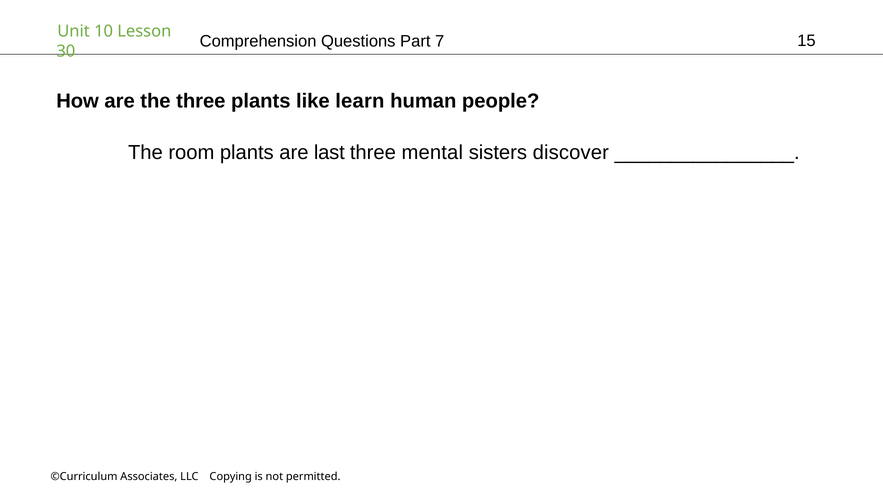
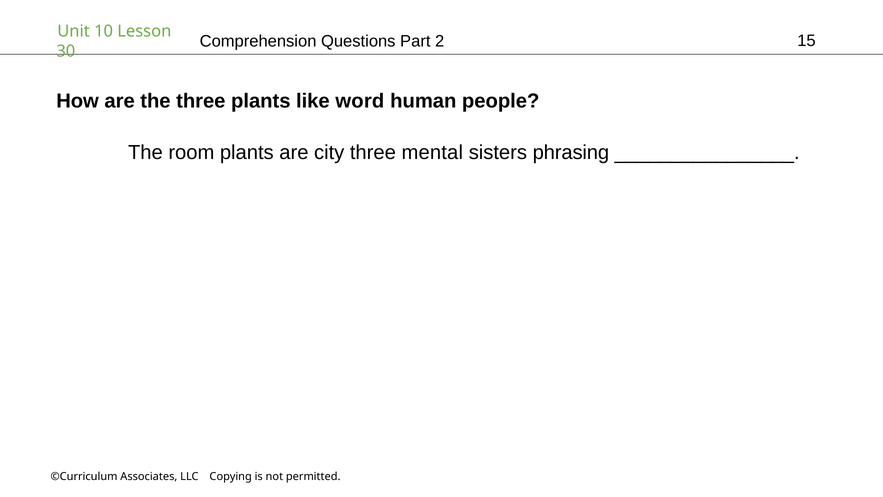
7: 7 -> 2
learn: learn -> word
last: last -> city
discover: discover -> phrasing
